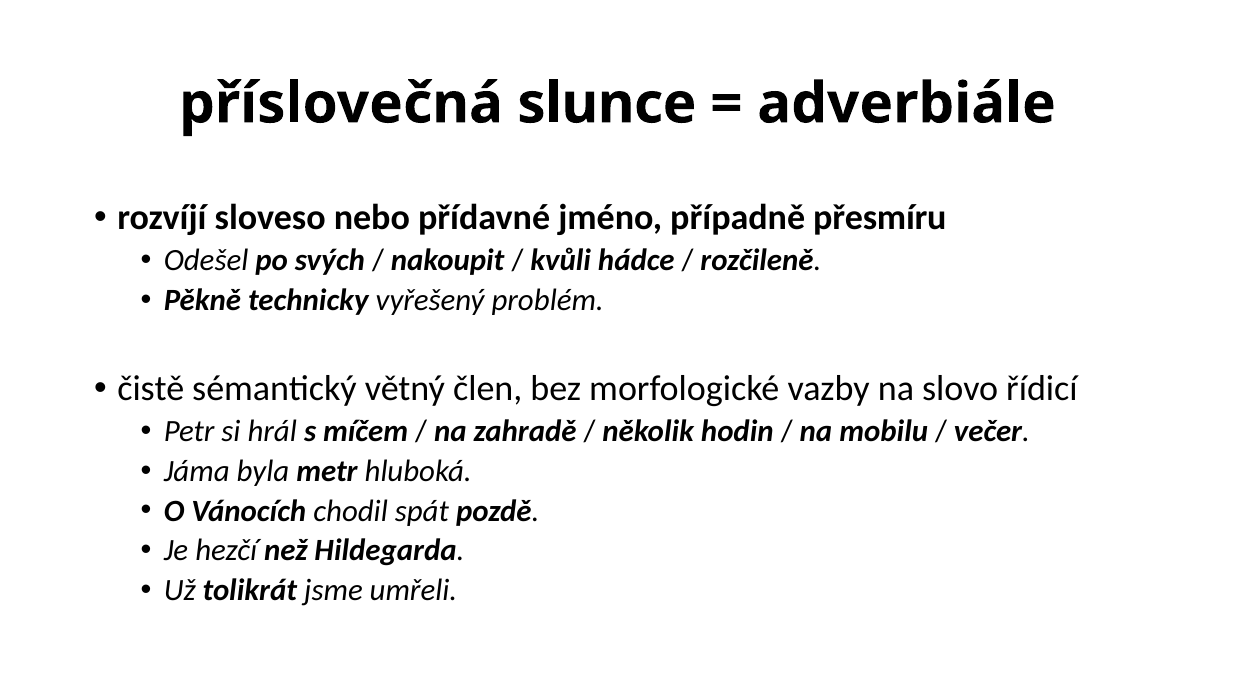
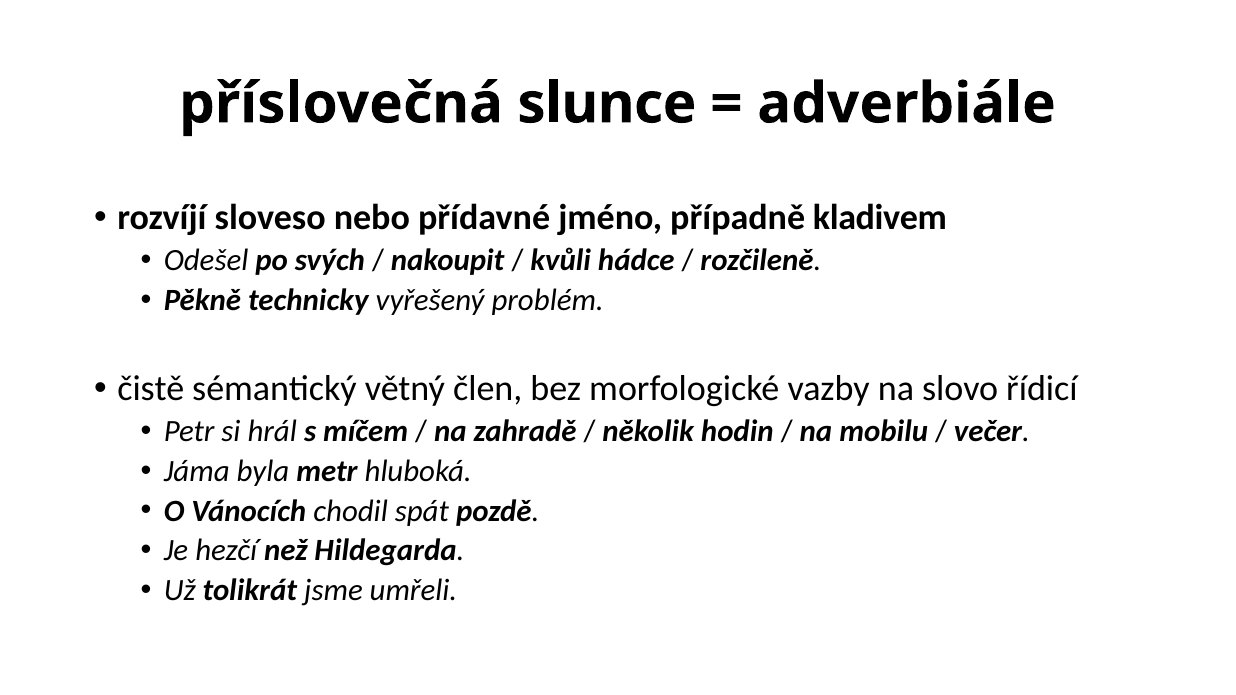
přesmíru: přesmíru -> kladivem
